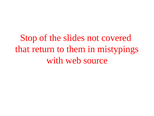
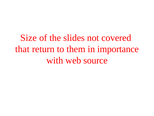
Stop: Stop -> Size
mistypings: mistypings -> importance
